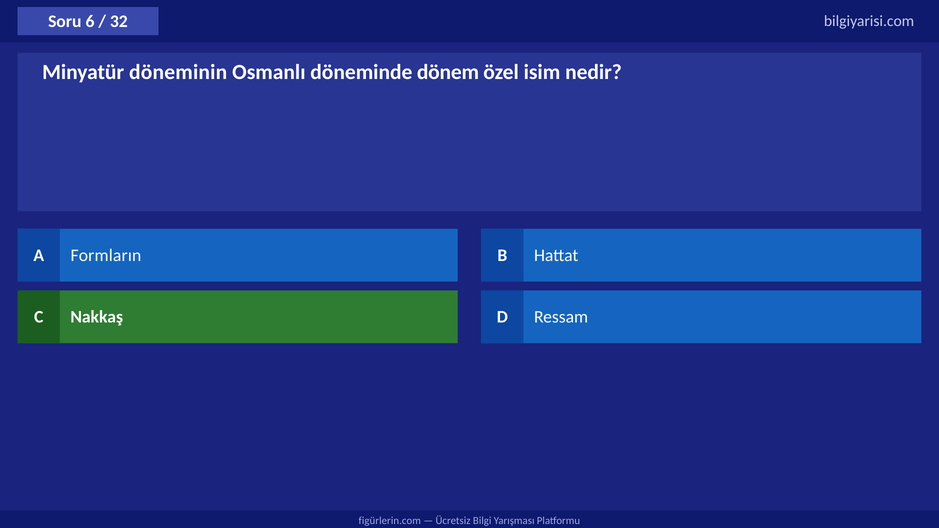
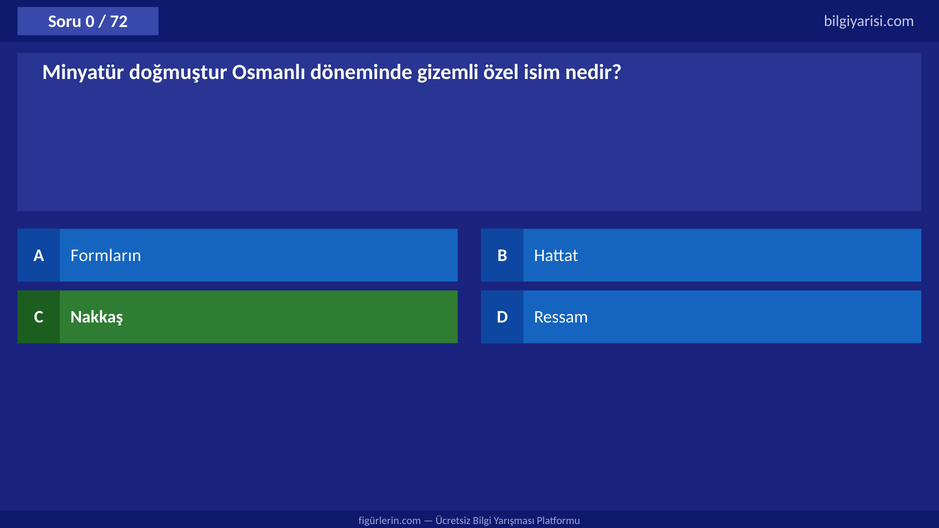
6: 6 -> 0
32: 32 -> 72
döneminin: döneminin -> doğmuştur
dönem: dönem -> gizemli
